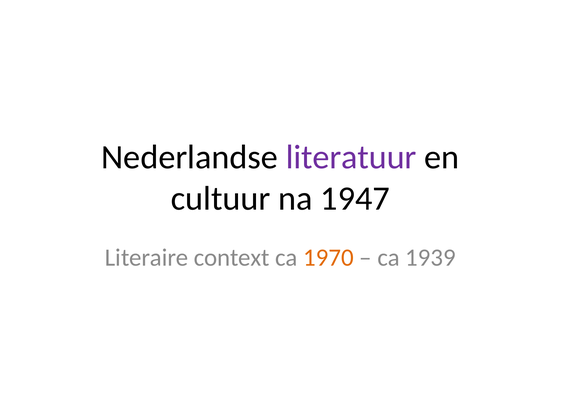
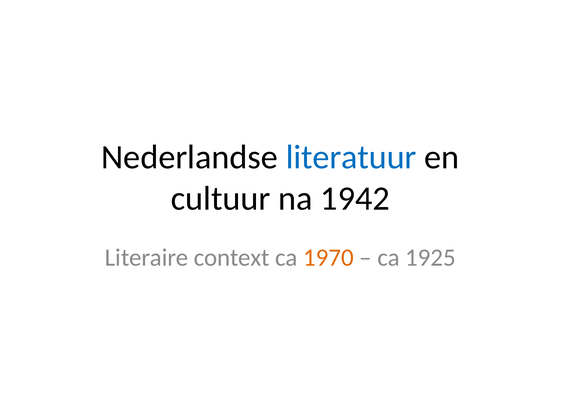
literatuur colour: purple -> blue
1947: 1947 -> 1942
1939: 1939 -> 1925
